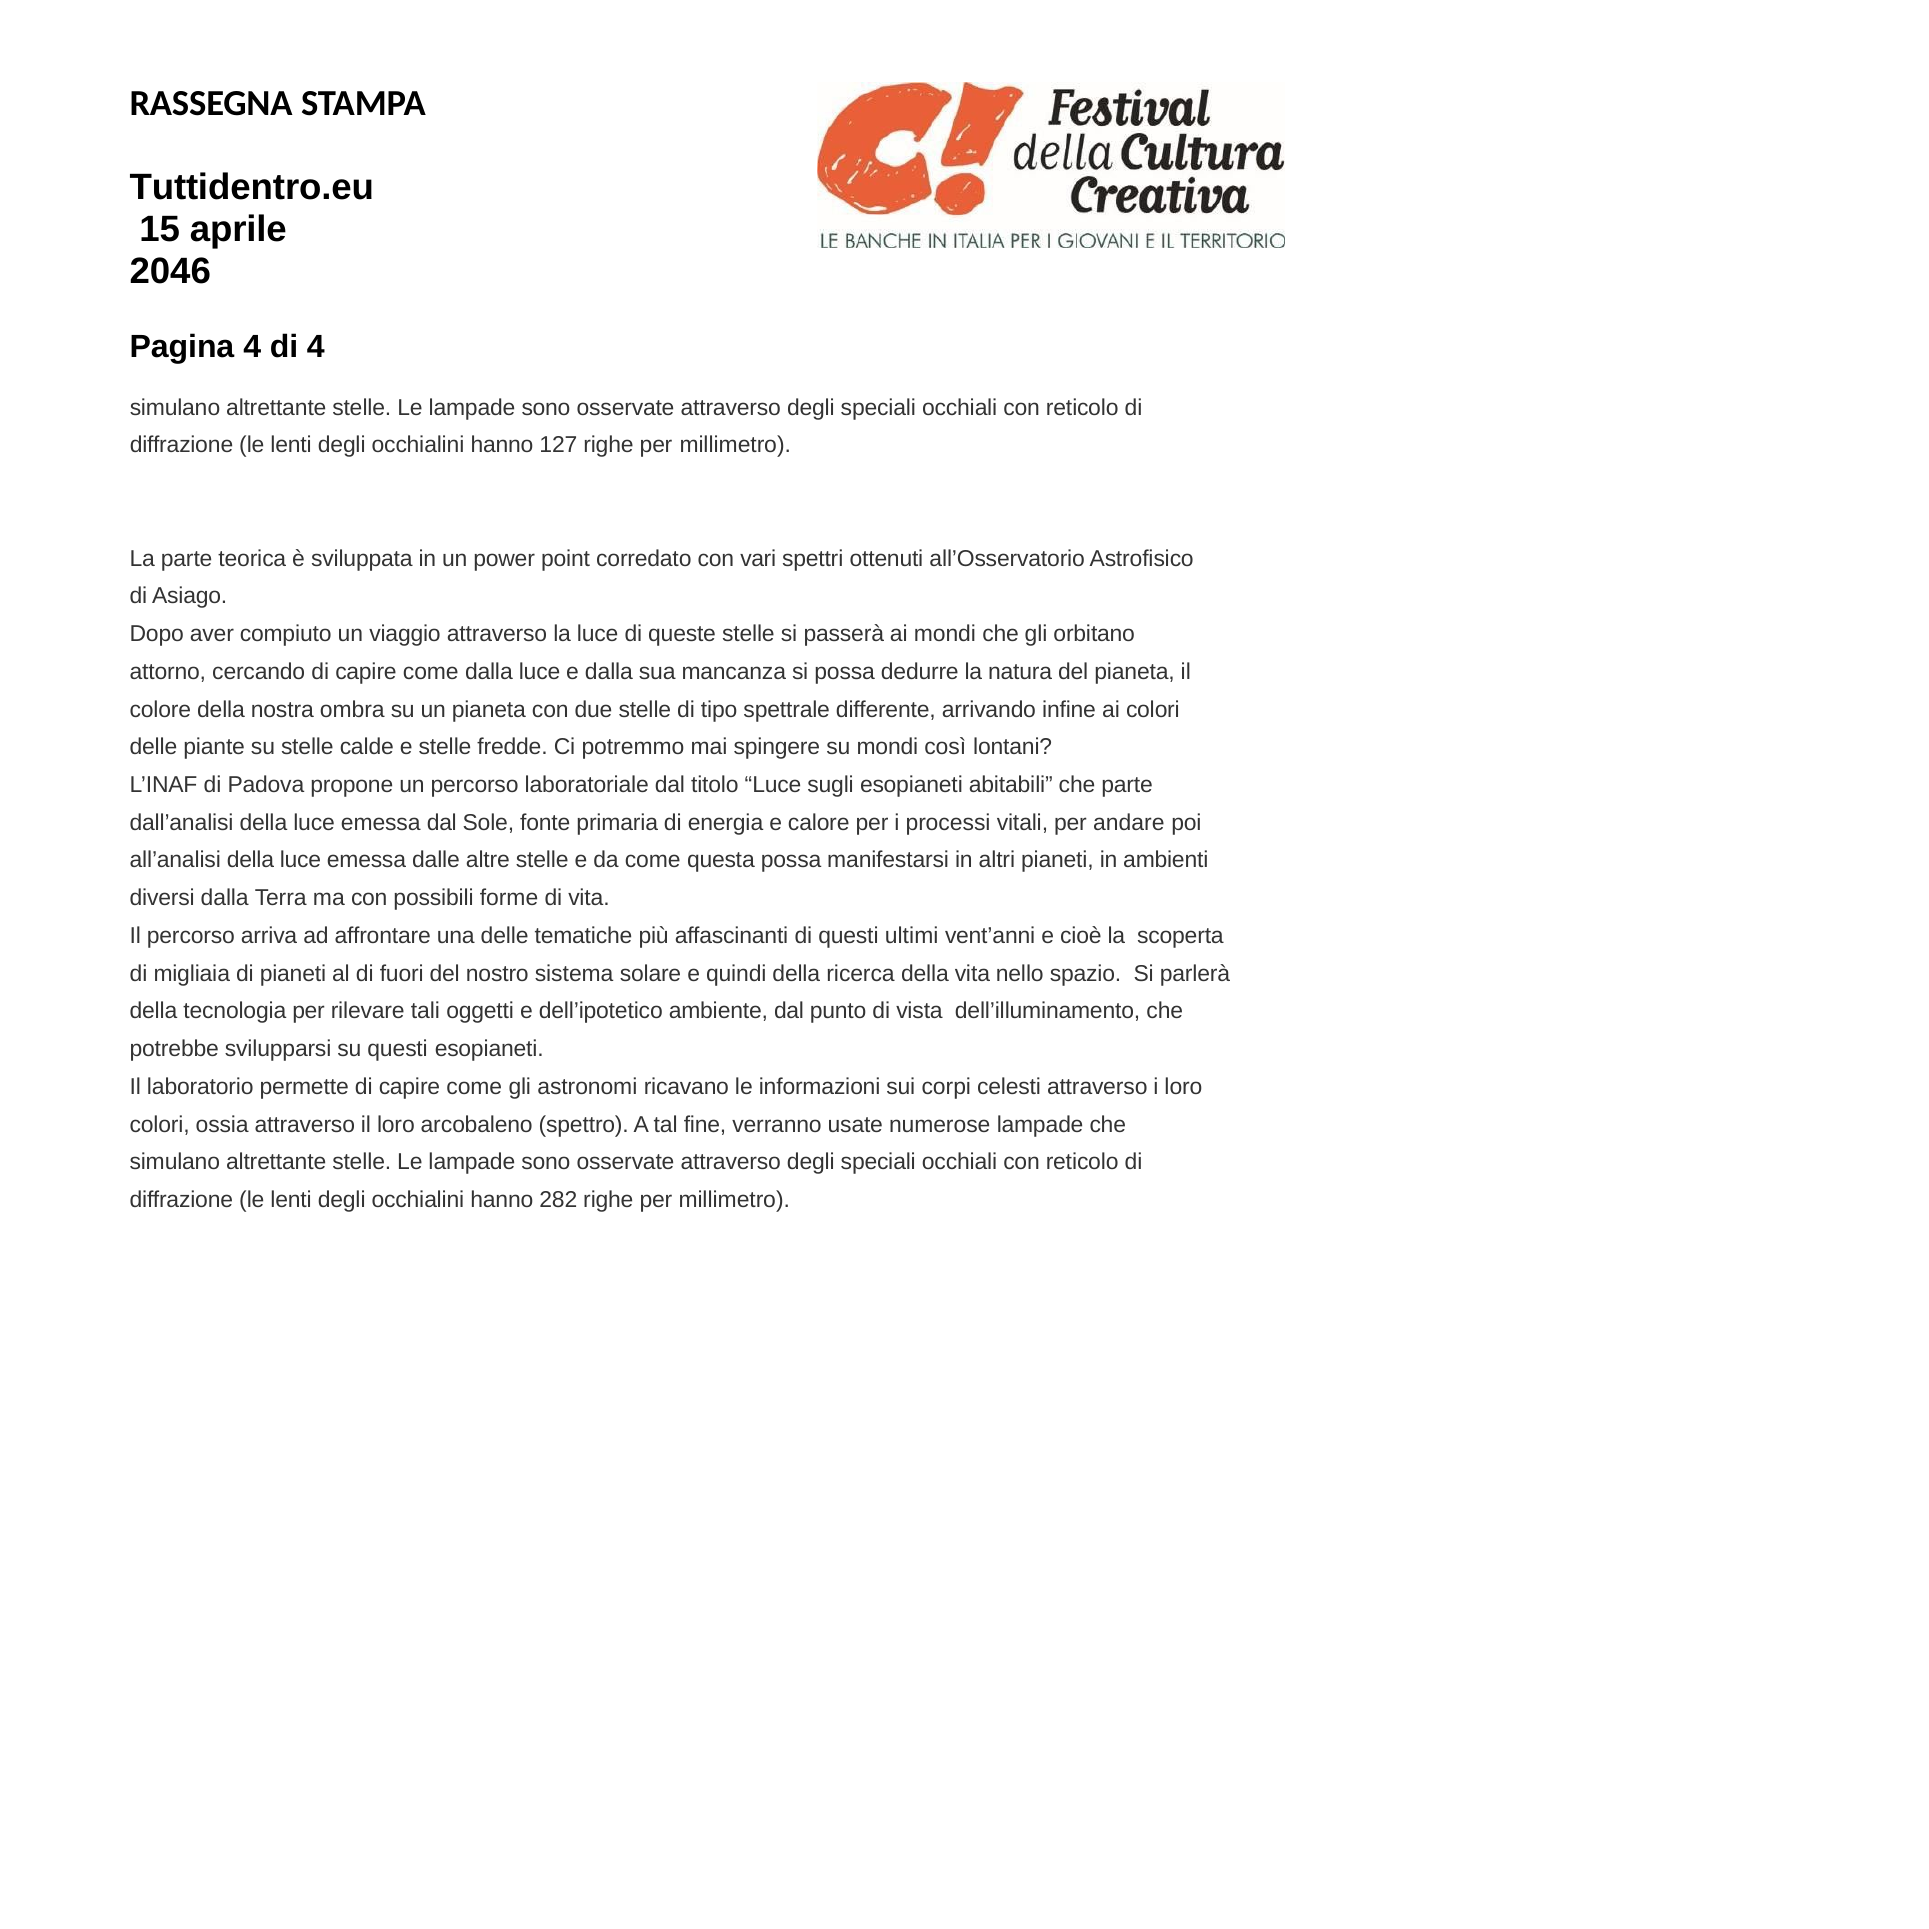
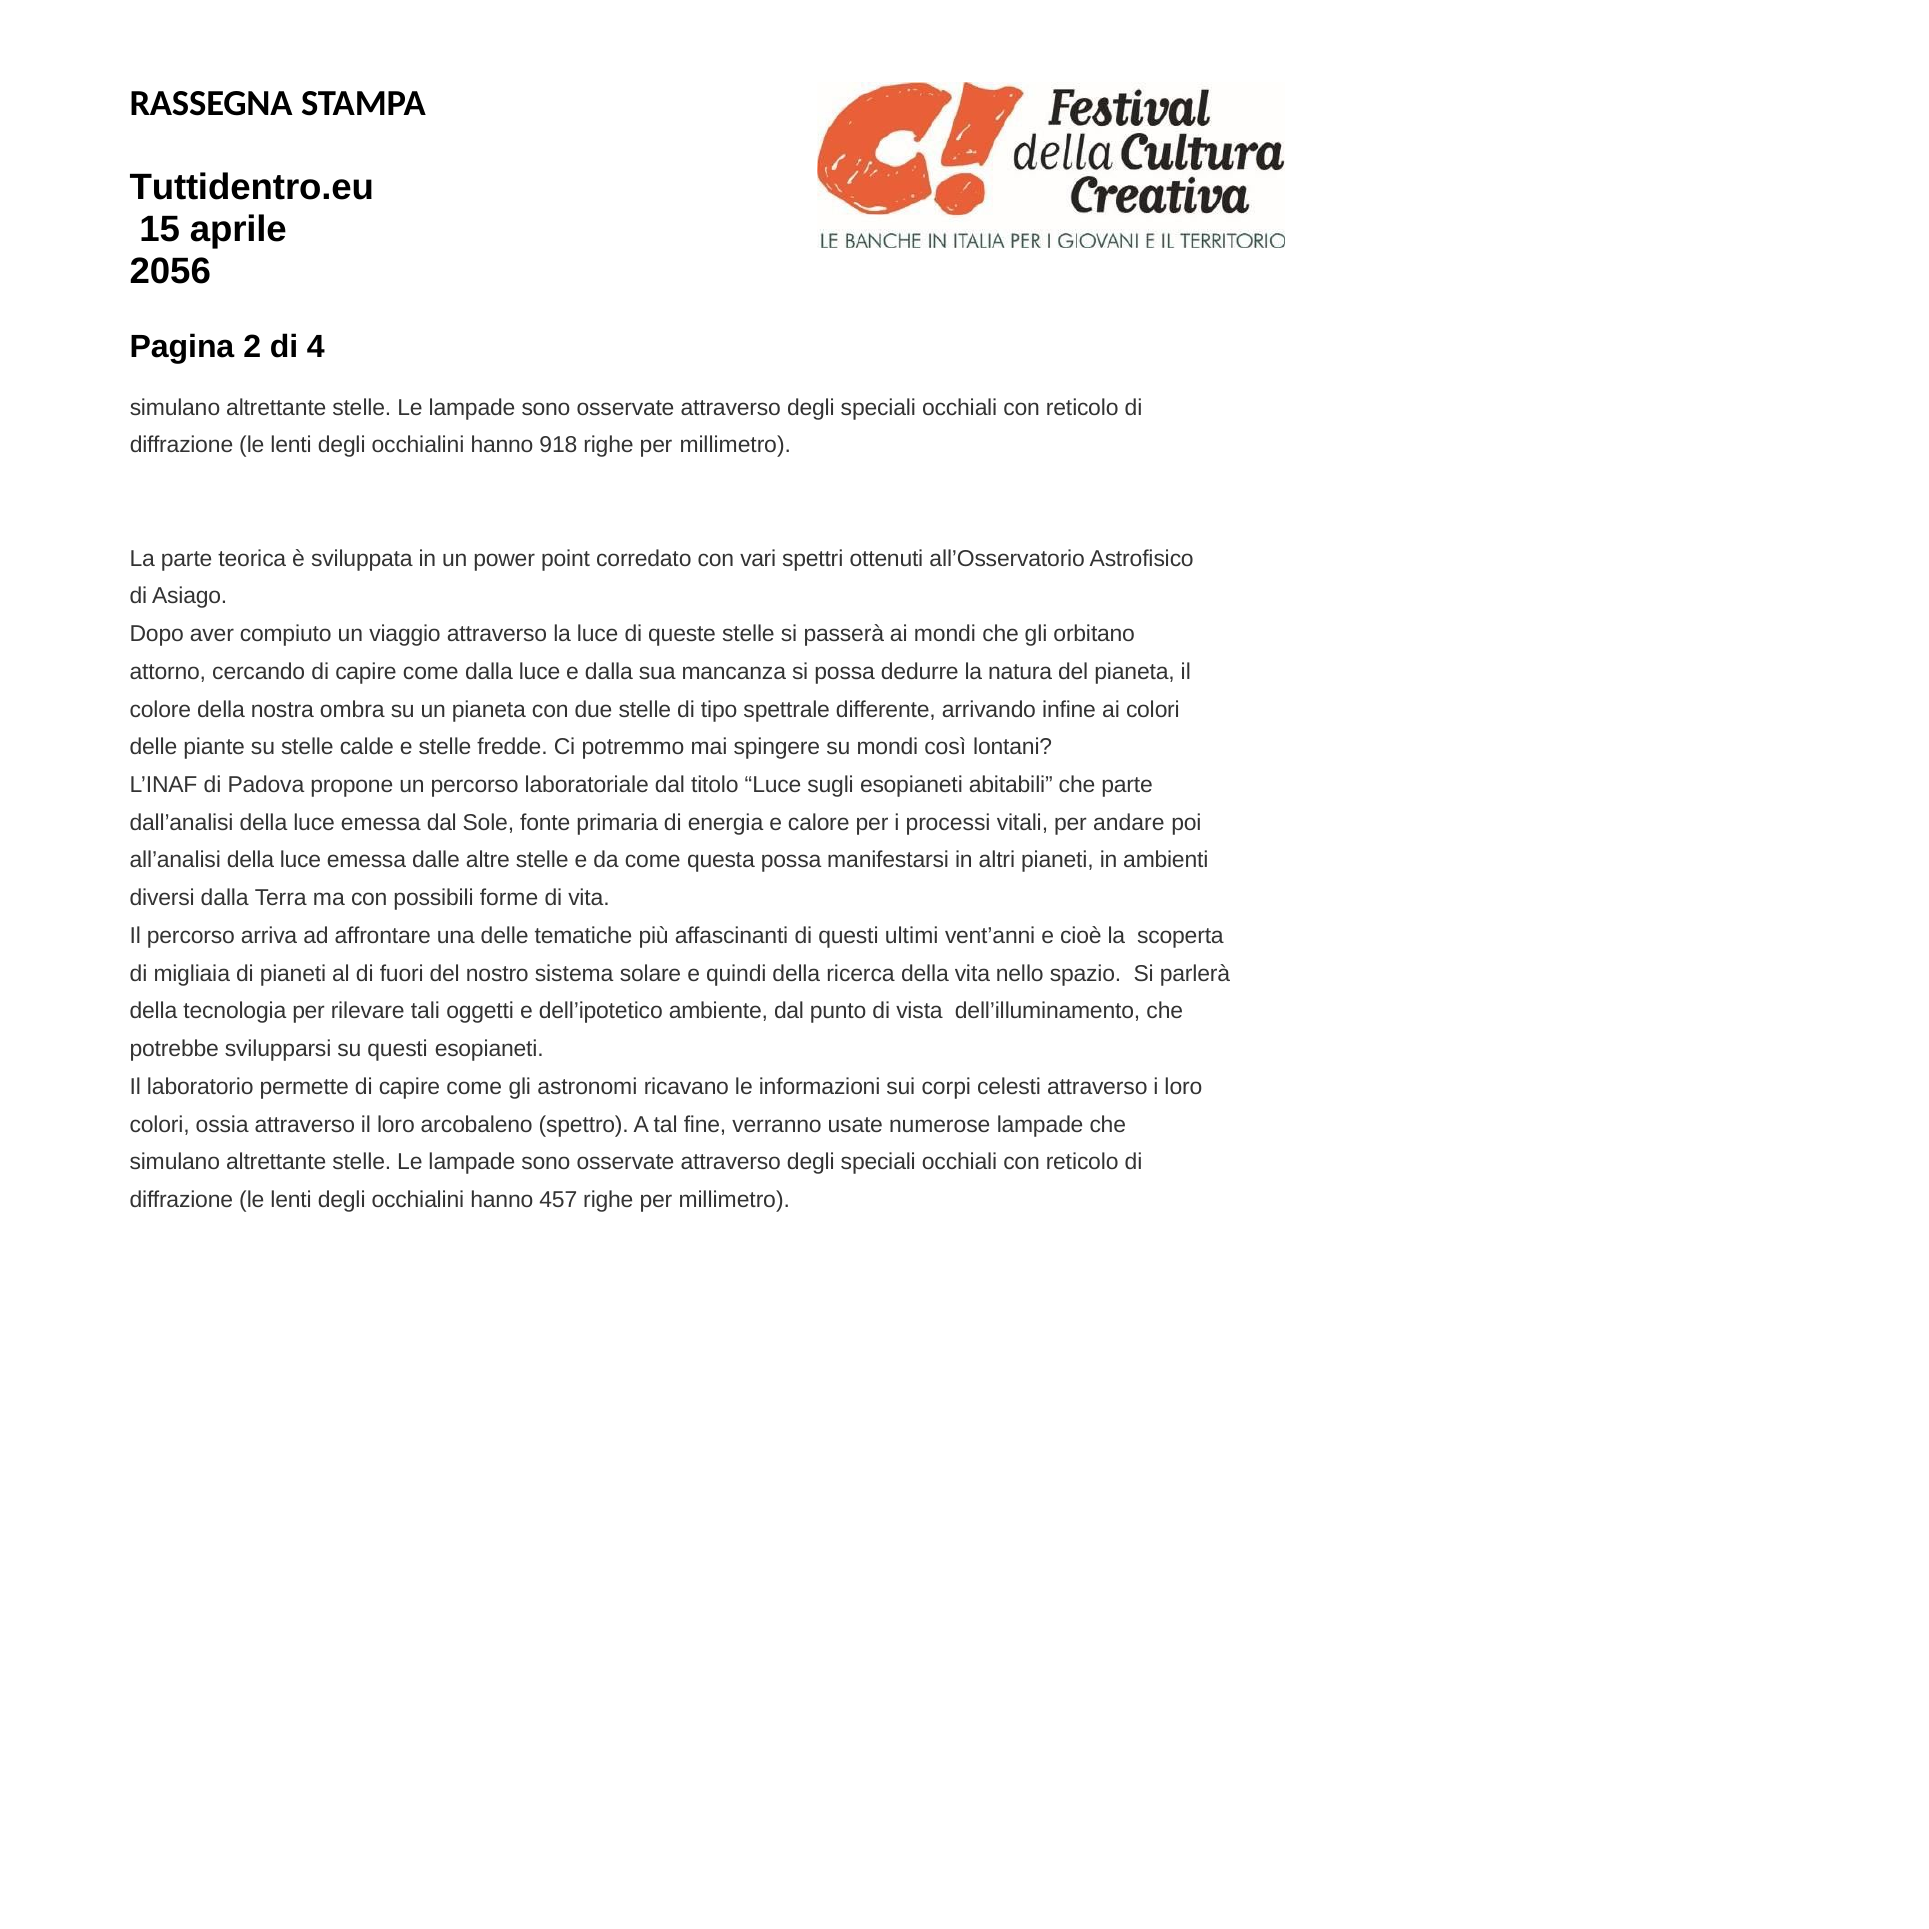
2046: 2046 -> 2056
Pagina 4: 4 -> 2
127: 127 -> 918
282: 282 -> 457
